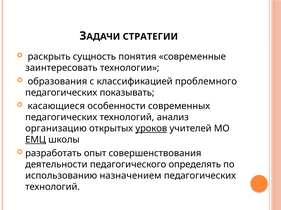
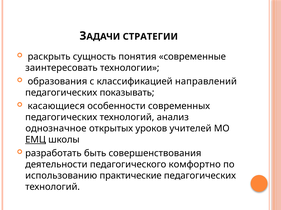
проблемного: проблемного -> направлений
организацию: организацию -> однозначное
уроков underline: present -> none
опыт: опыт -> быть
определять: определять -> комфортно
назначением: назначением -> практические
